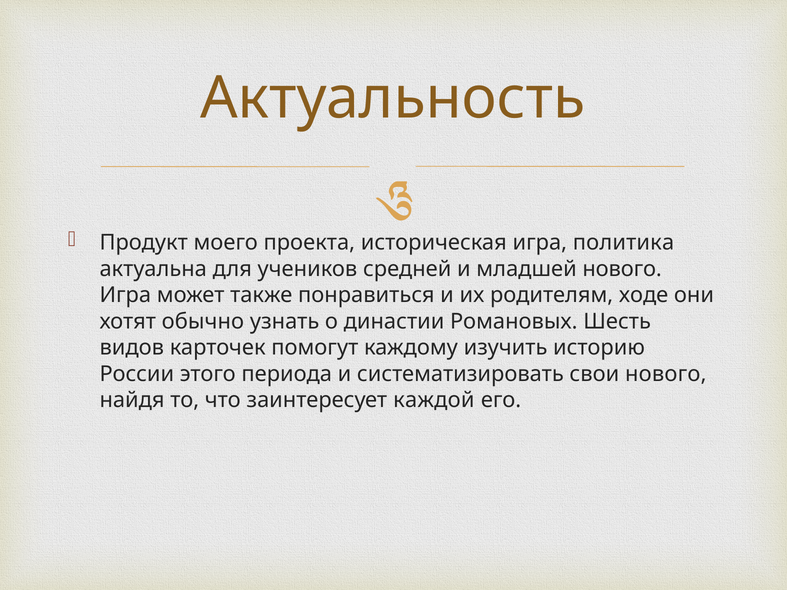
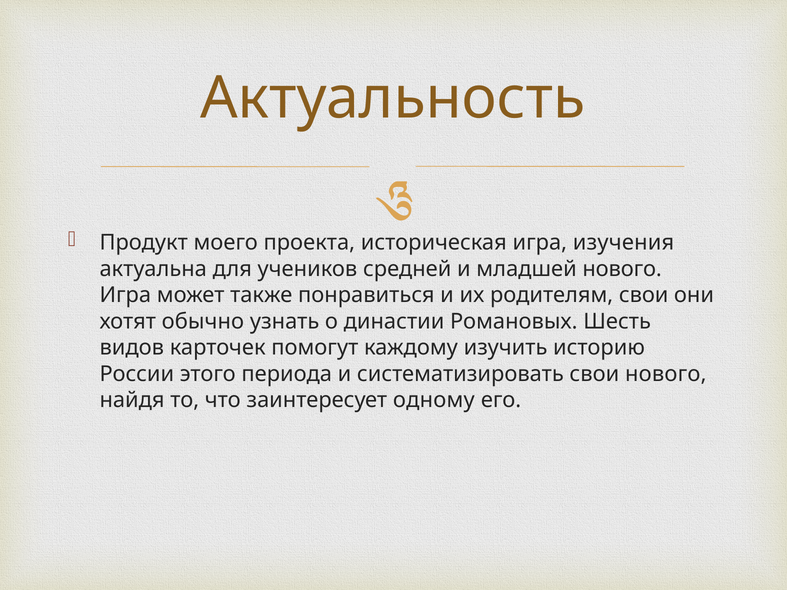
политика: политика -> изучения
родителям ходе: ходе -> свои
каждой: каждой -> одному
